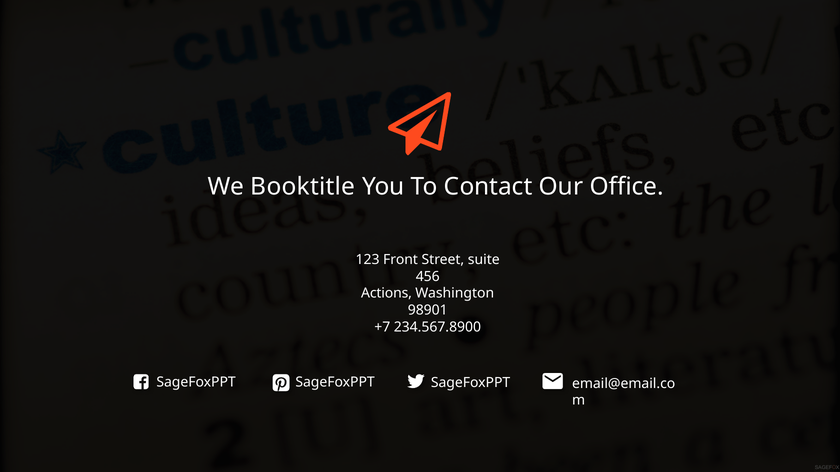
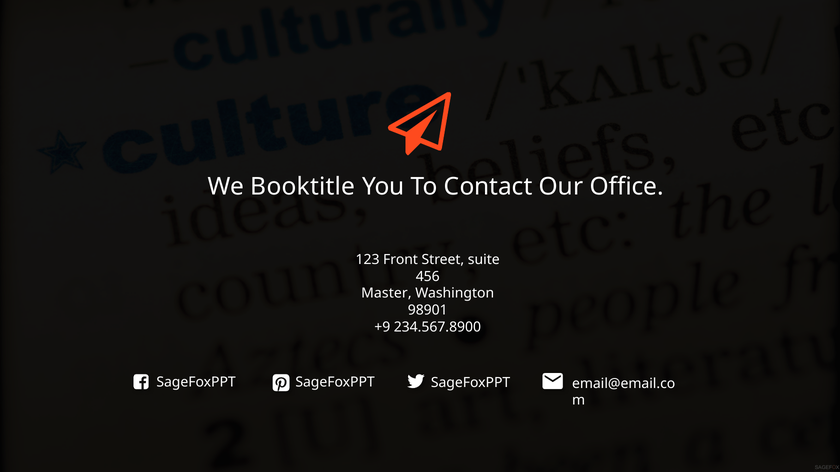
Actions: Actions -> Master
+7: +7 -> +9
